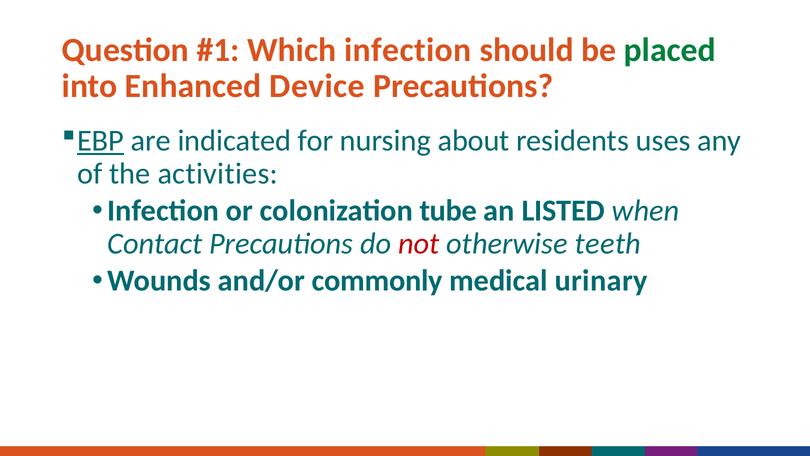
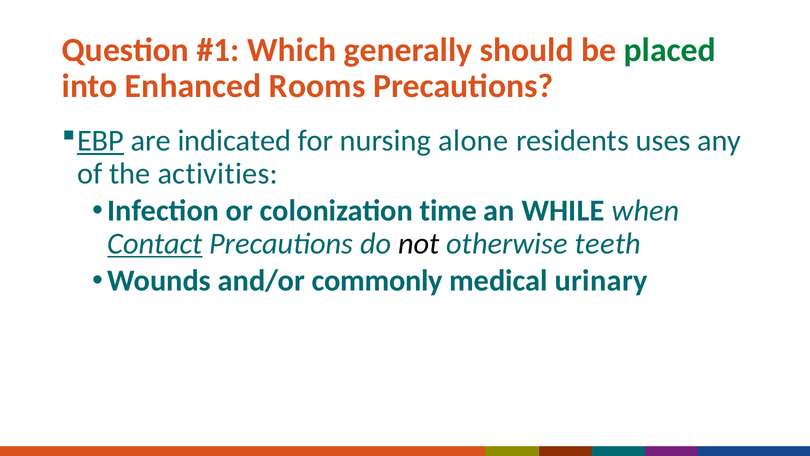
Which infection: infection -> generally
Device: Device -> Rooms
about: about -> alone
tube: tube -> time
LISTED: LISTED -> WHILE
Contact underline: none -> present
not colour: red -> black
